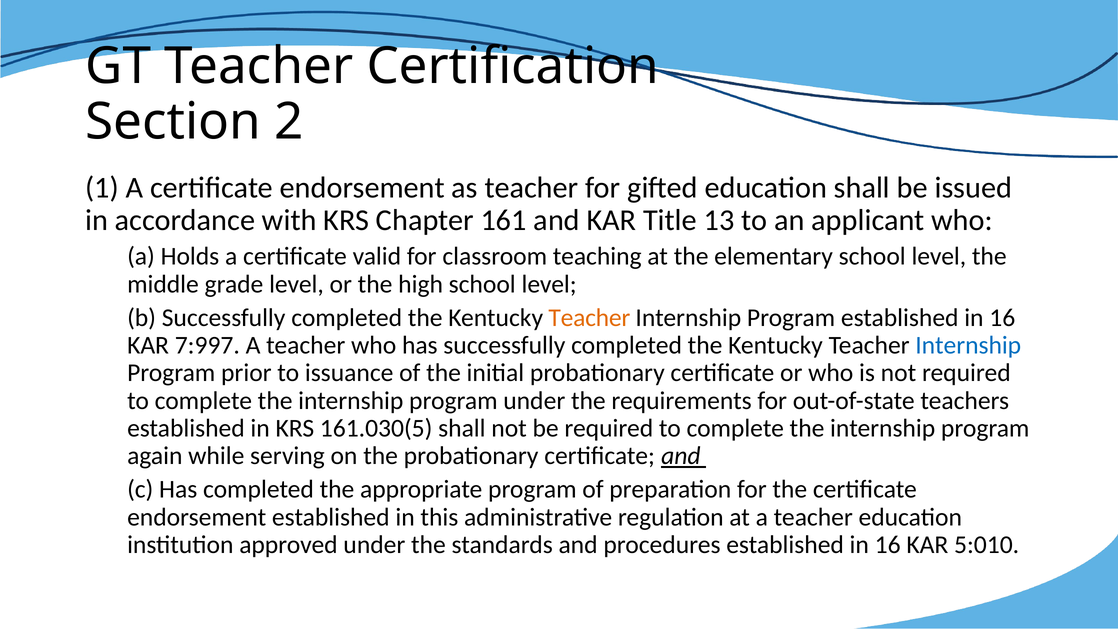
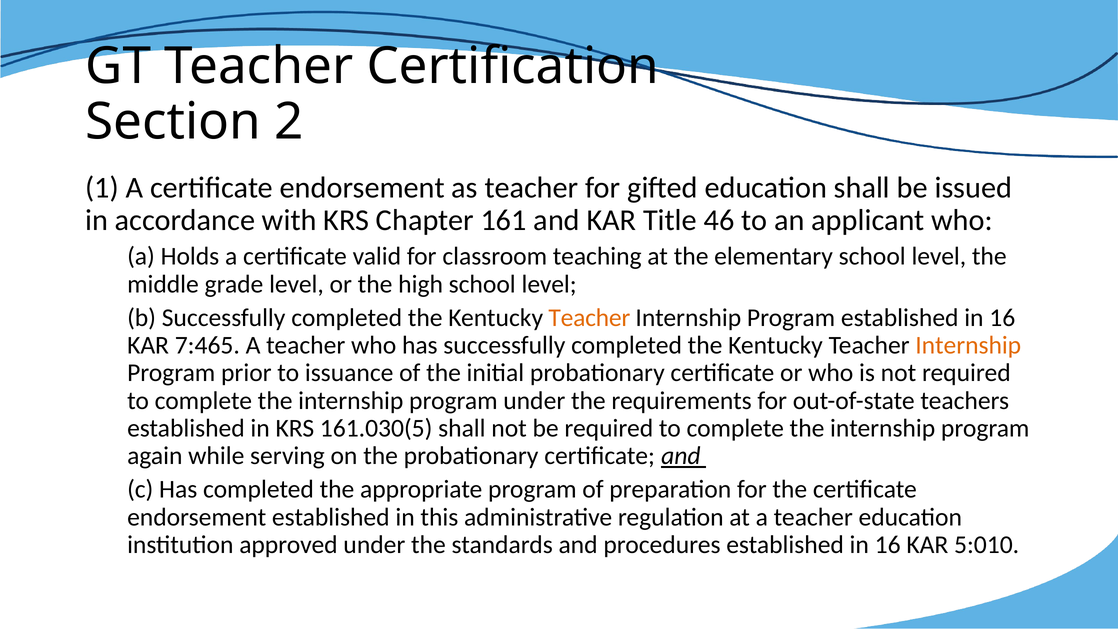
13: 13 -> 46
7:997: 7:997 -> 7:465
Internship at (968, 345) colour: blue -> orange
